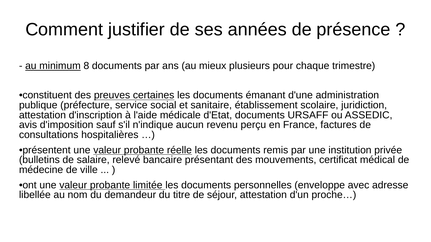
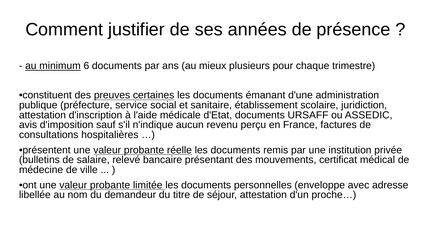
8: 8 -> 6
